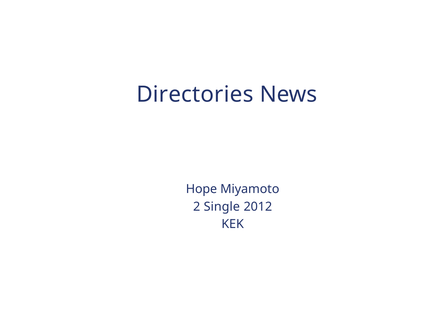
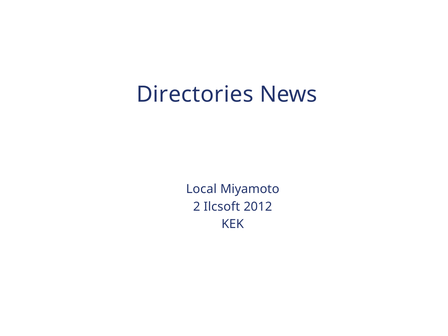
Hope: Hope -> Local
Single: Single -> Ilcsoft
